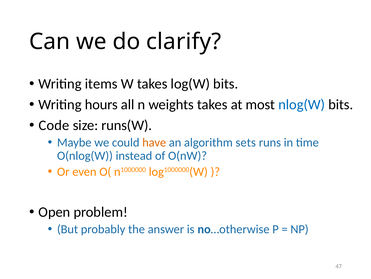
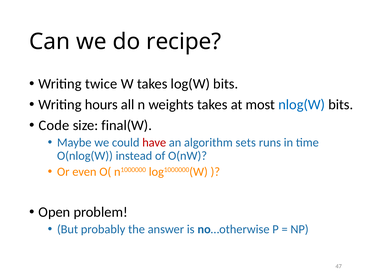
clarify: clarify -> recipe
items: items -> twice
runs(W: runs(W -> final(W
have colour: orange -> red
